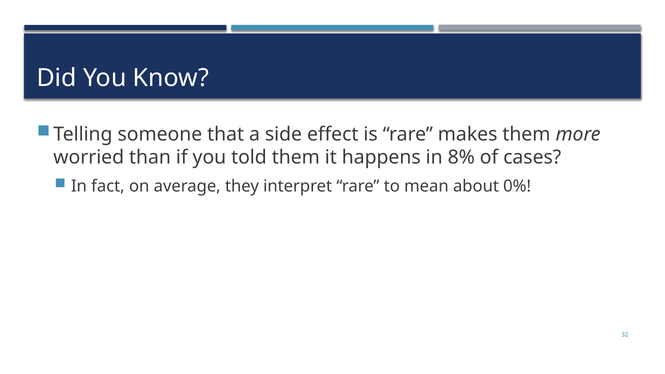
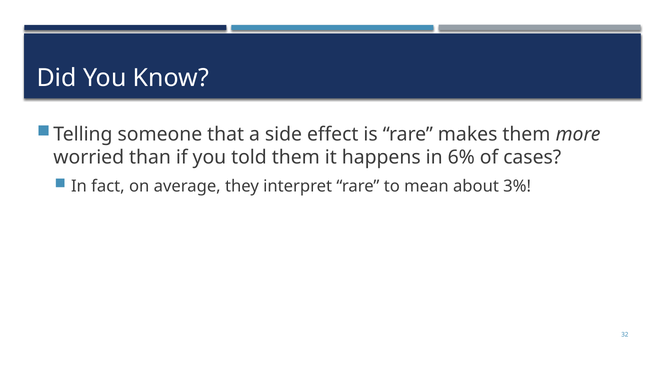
8%: 8% -> 6%
0%: 0% -> 3%
